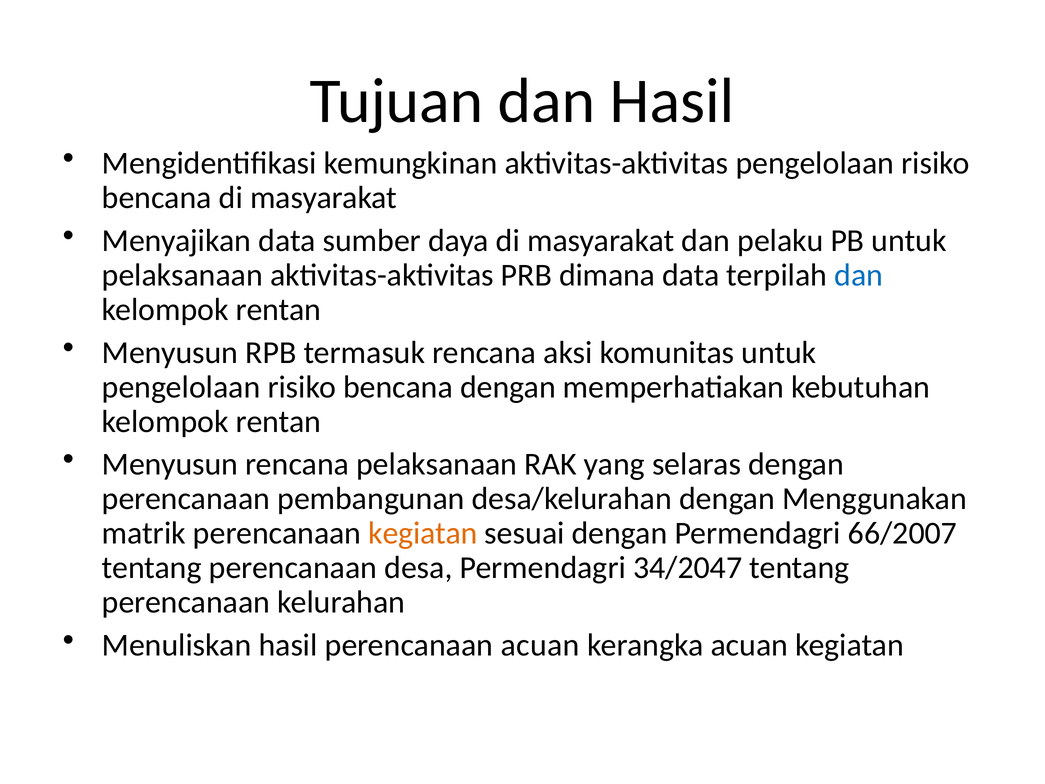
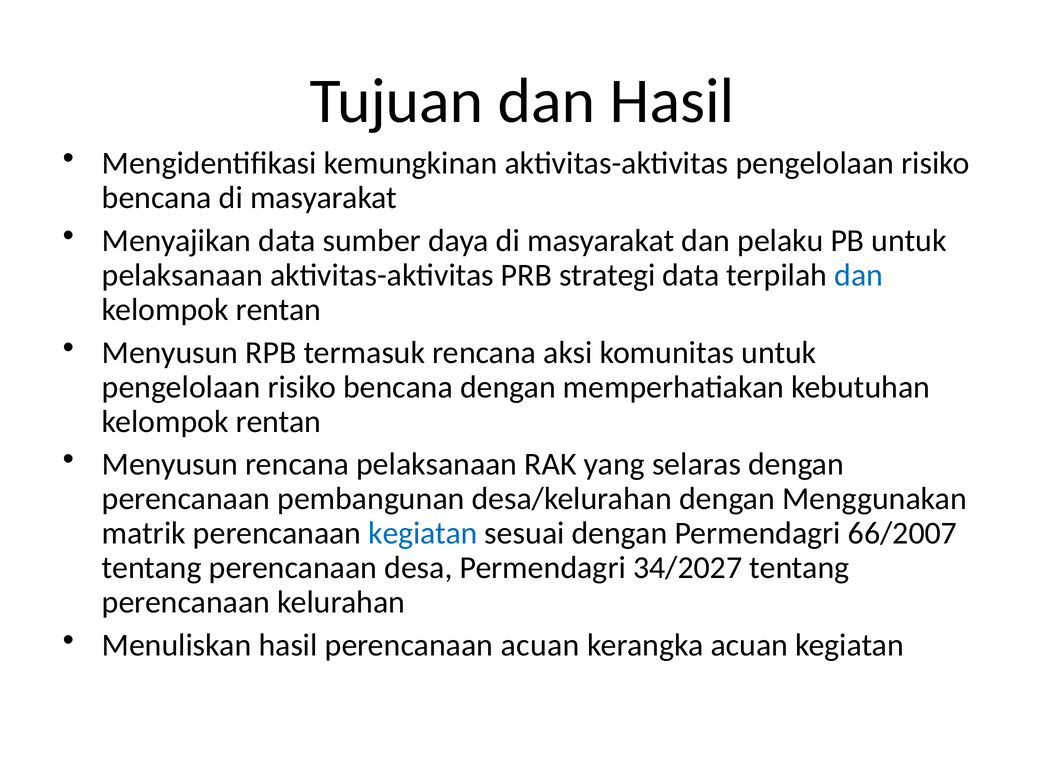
dimana: dimana -> strategi
kegiatan at (423, 533) colour: orange -> blue
34/2047: 34/2047 -> 34/2027
